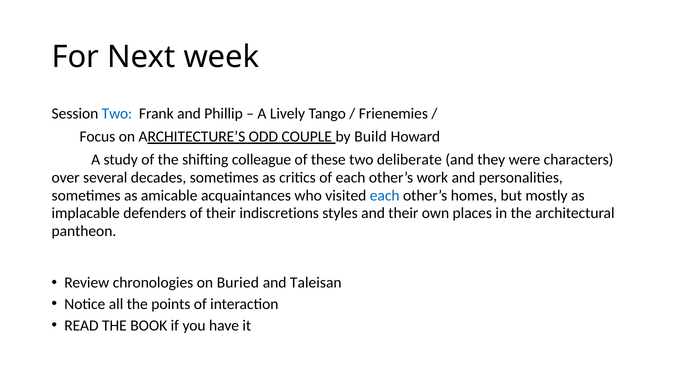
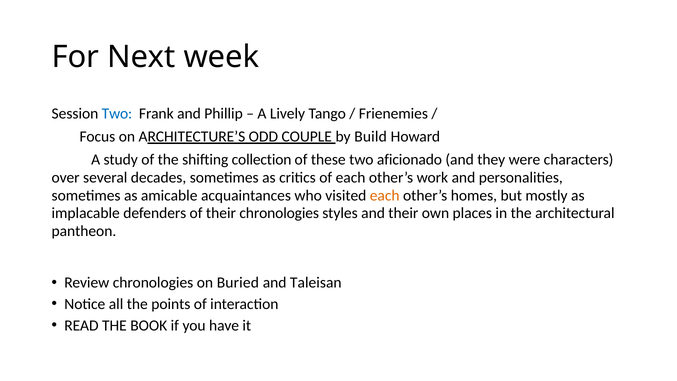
colleague: colleague -> collection
deliberate: deliberate -> aficionado
each at (385, 195) colour: blue -> orange
their indiscretions: indiscretions -> chronologies
